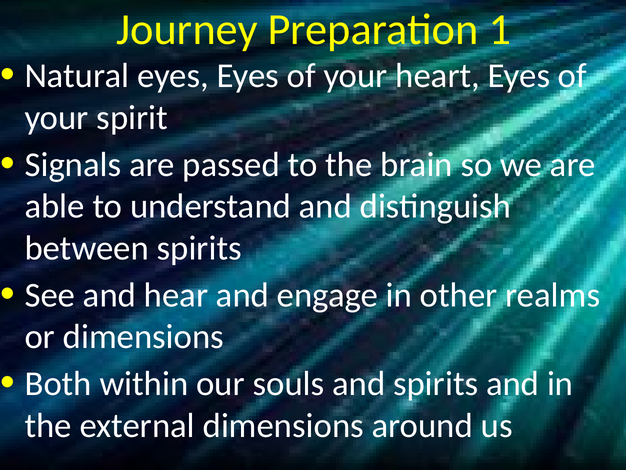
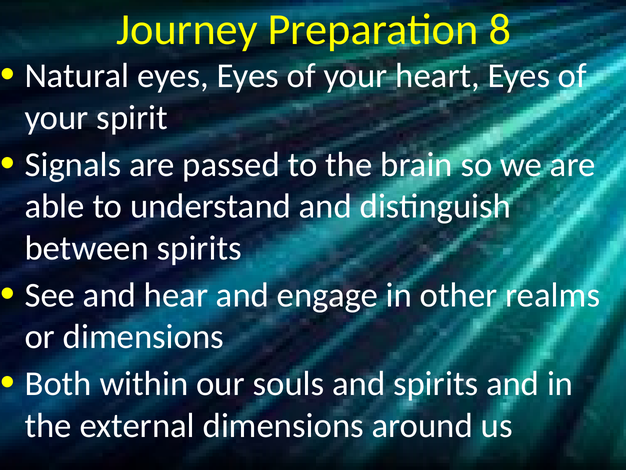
1: 1 -> 8
